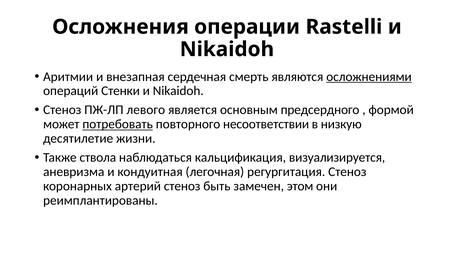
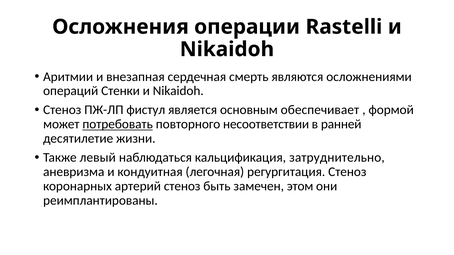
осложнениями underline: present -> none
левого: левого -> фистул
предсердного: предсердного -> обеспечивает
низкую: низкую -> ранней
ствола: ствола -> левый
визуализируется: визуализируется -> затруднительно
